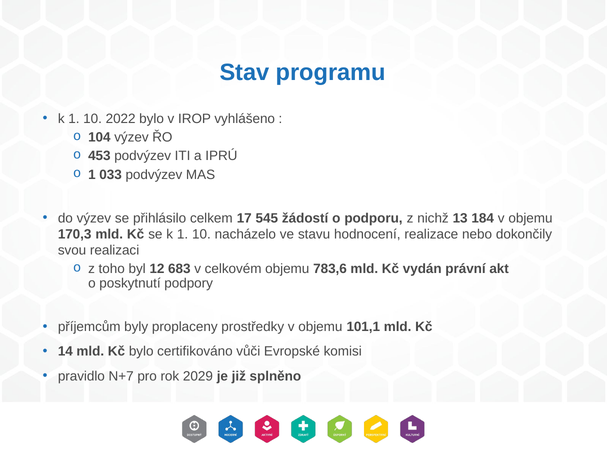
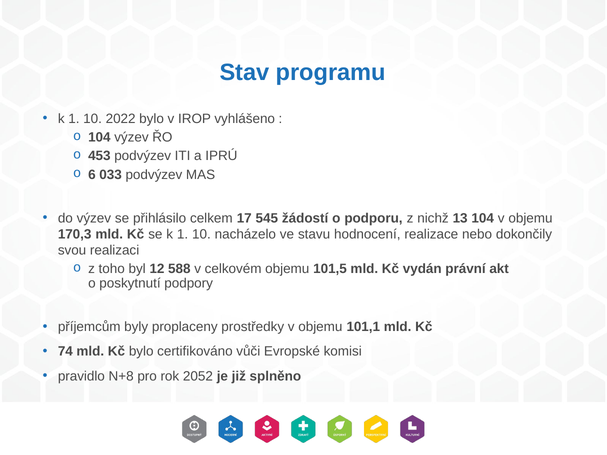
o 1: 1 -> 6
13 184: 184 -> 104
683: 683 -> 588
783,6: 783,6 -> 101,5
14: 14 -> 74
N+7: N+7 -> N+8
2029: 2029 -> 2052
